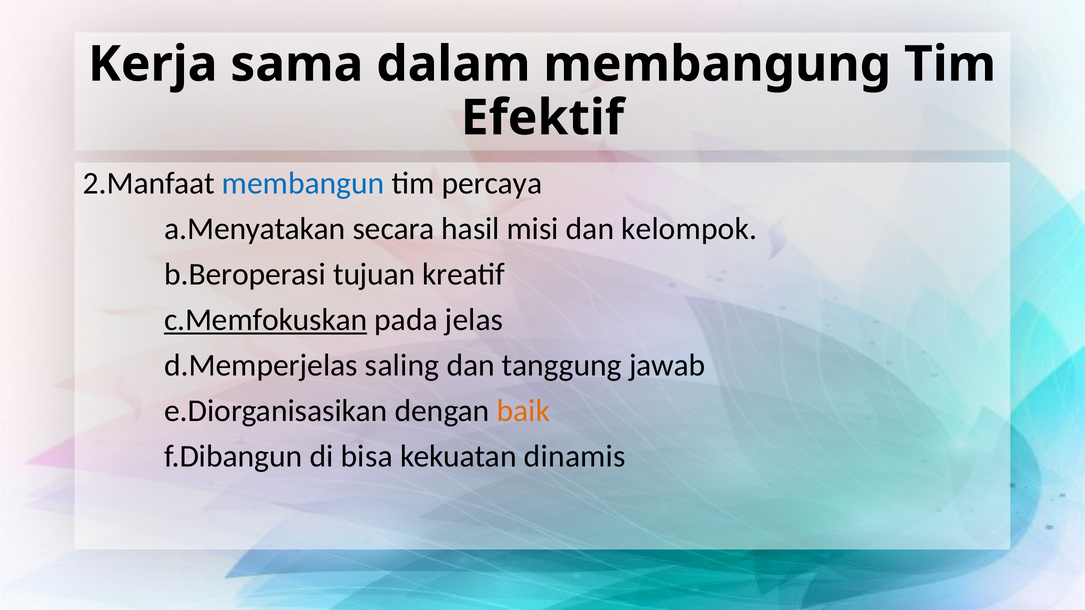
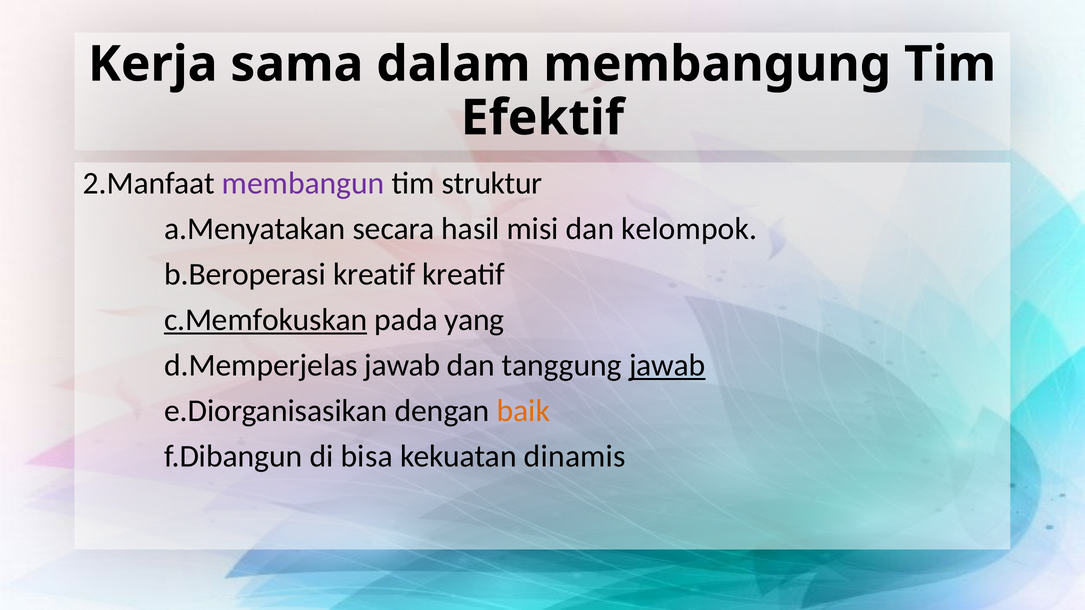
membangun colour: blue -> purple
percaya: percaya -> struktur
b.Beroperasi tujuan: tujuan -> kreatif
jelas: jelas -> yang
d.Memperjelas saling: saling -> jawab
jawab at (667, 365) underline: none -> present
